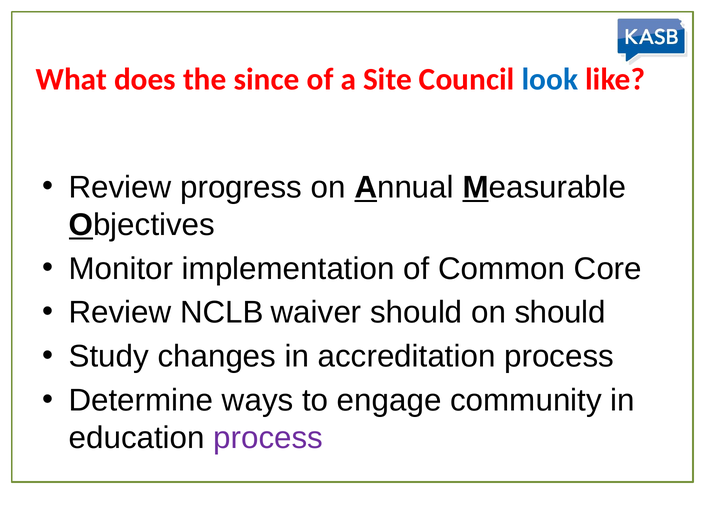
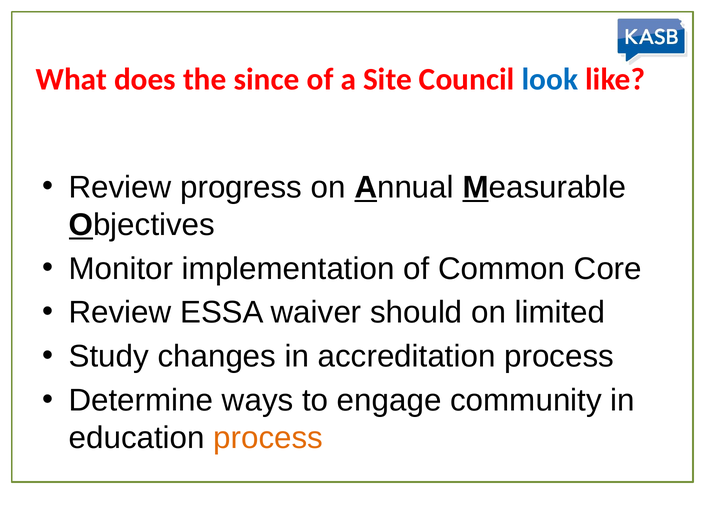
NCLB: NCLB -> ESSA
on should: should -> limited
process at (268, 438) colour: purple -> orange
